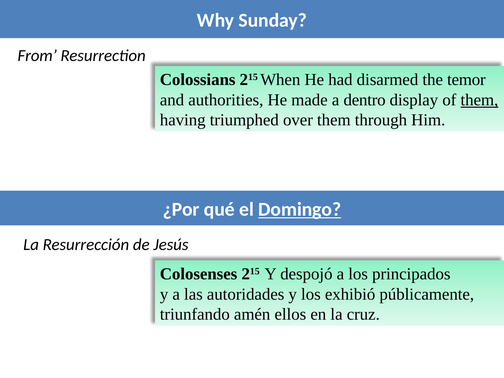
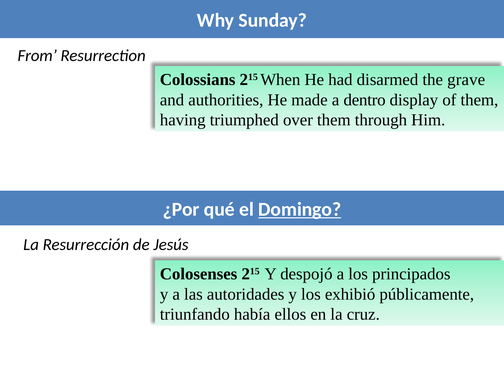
temor: temor -> grave
them at (479, 100) underline: present -> none
amén: amén -> había
